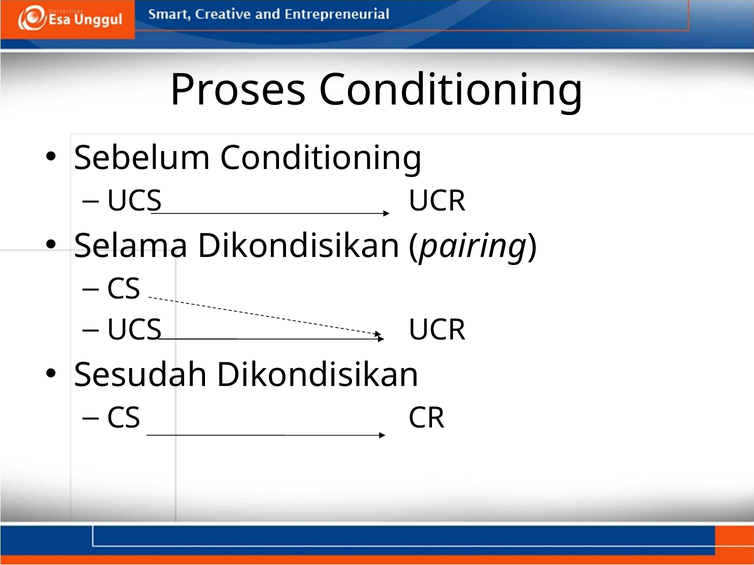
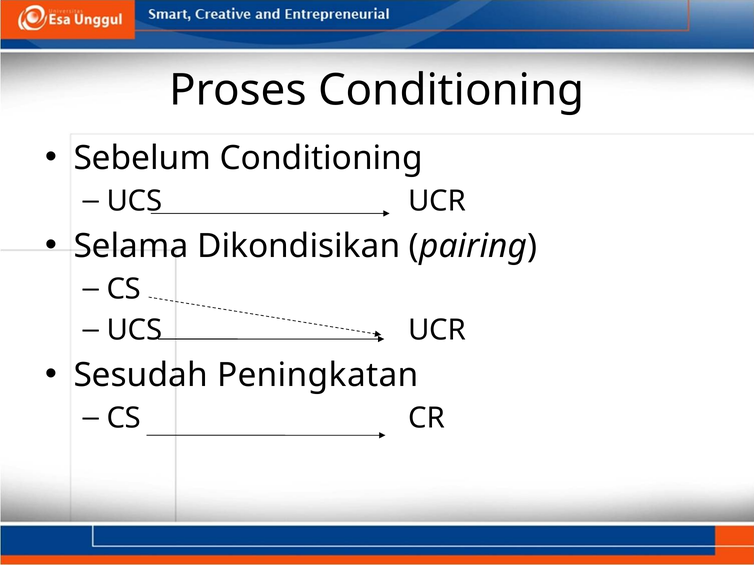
Sesudah Dikondisikan: Dikondisikan -> Peningkatan
